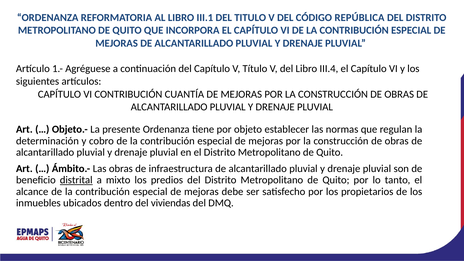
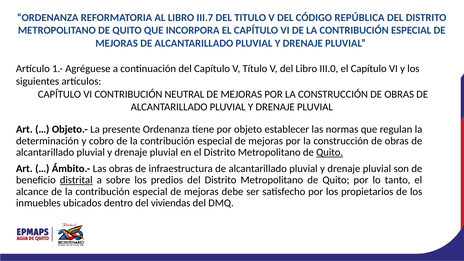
III.1: III.1 -> III.7
III.4: III.4 -> III.0
CUANTÍA: CUANTÍA -> NEUTRAL
Quito at (330, 152) underline: none -> present
mixto: mixto -> sobre
